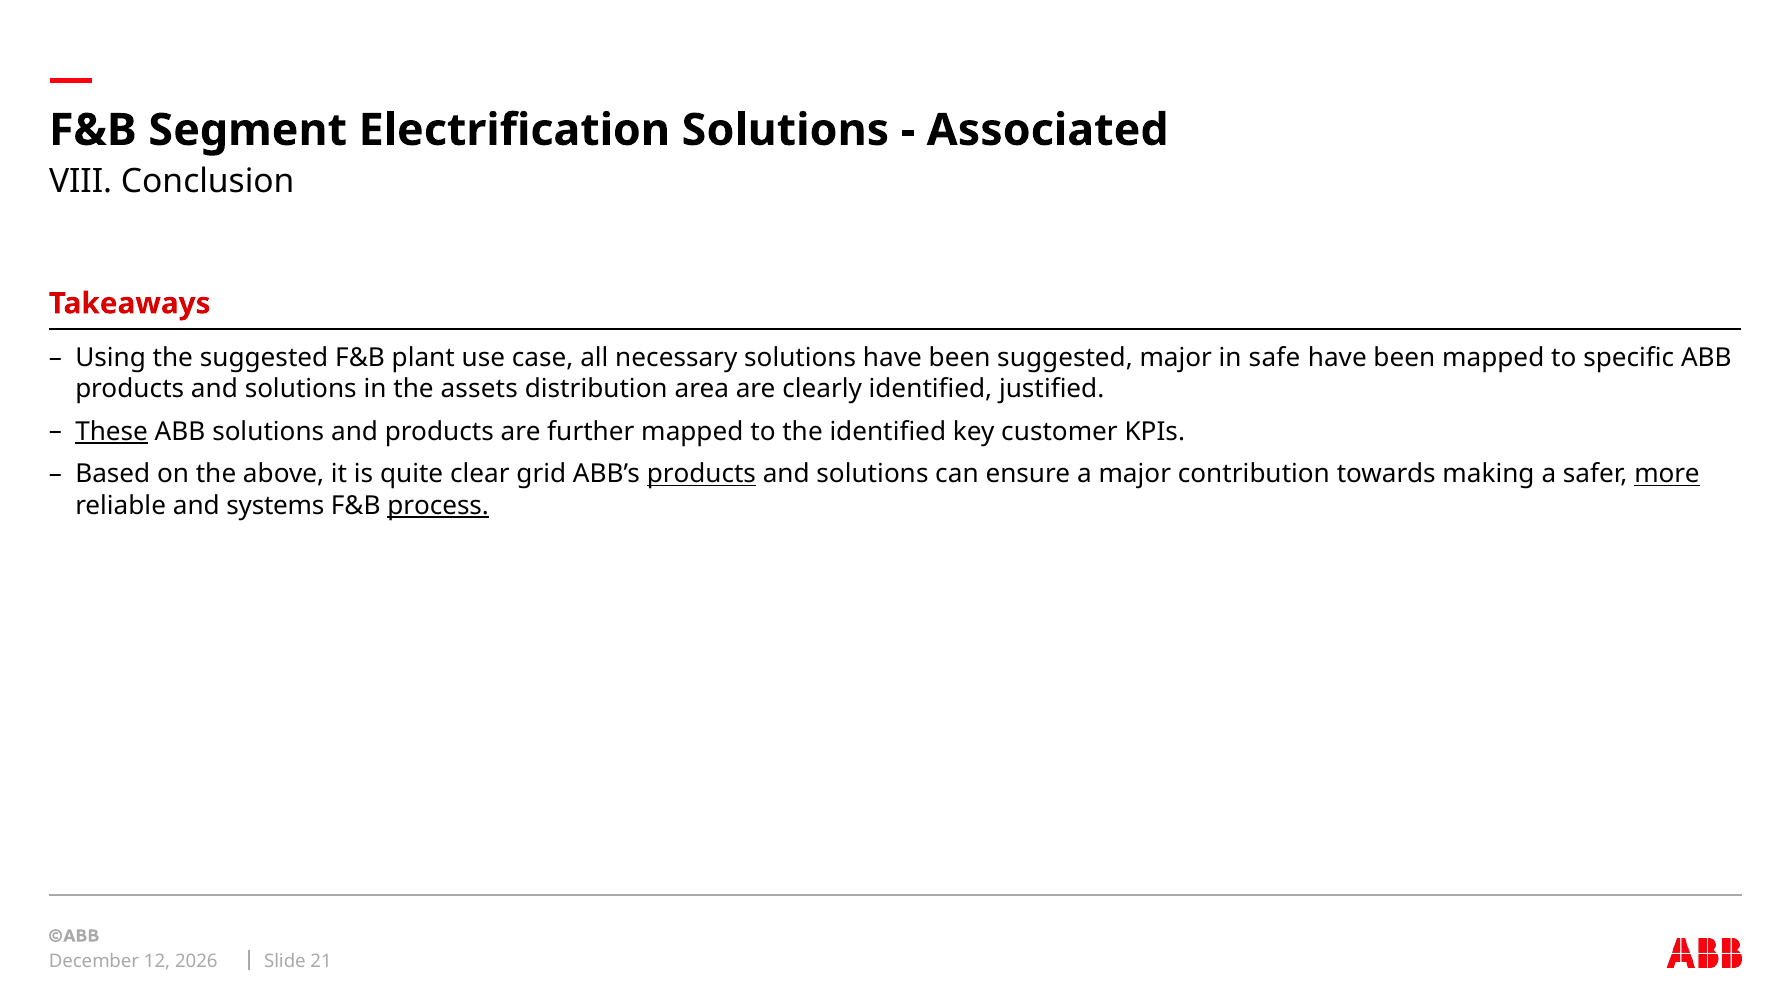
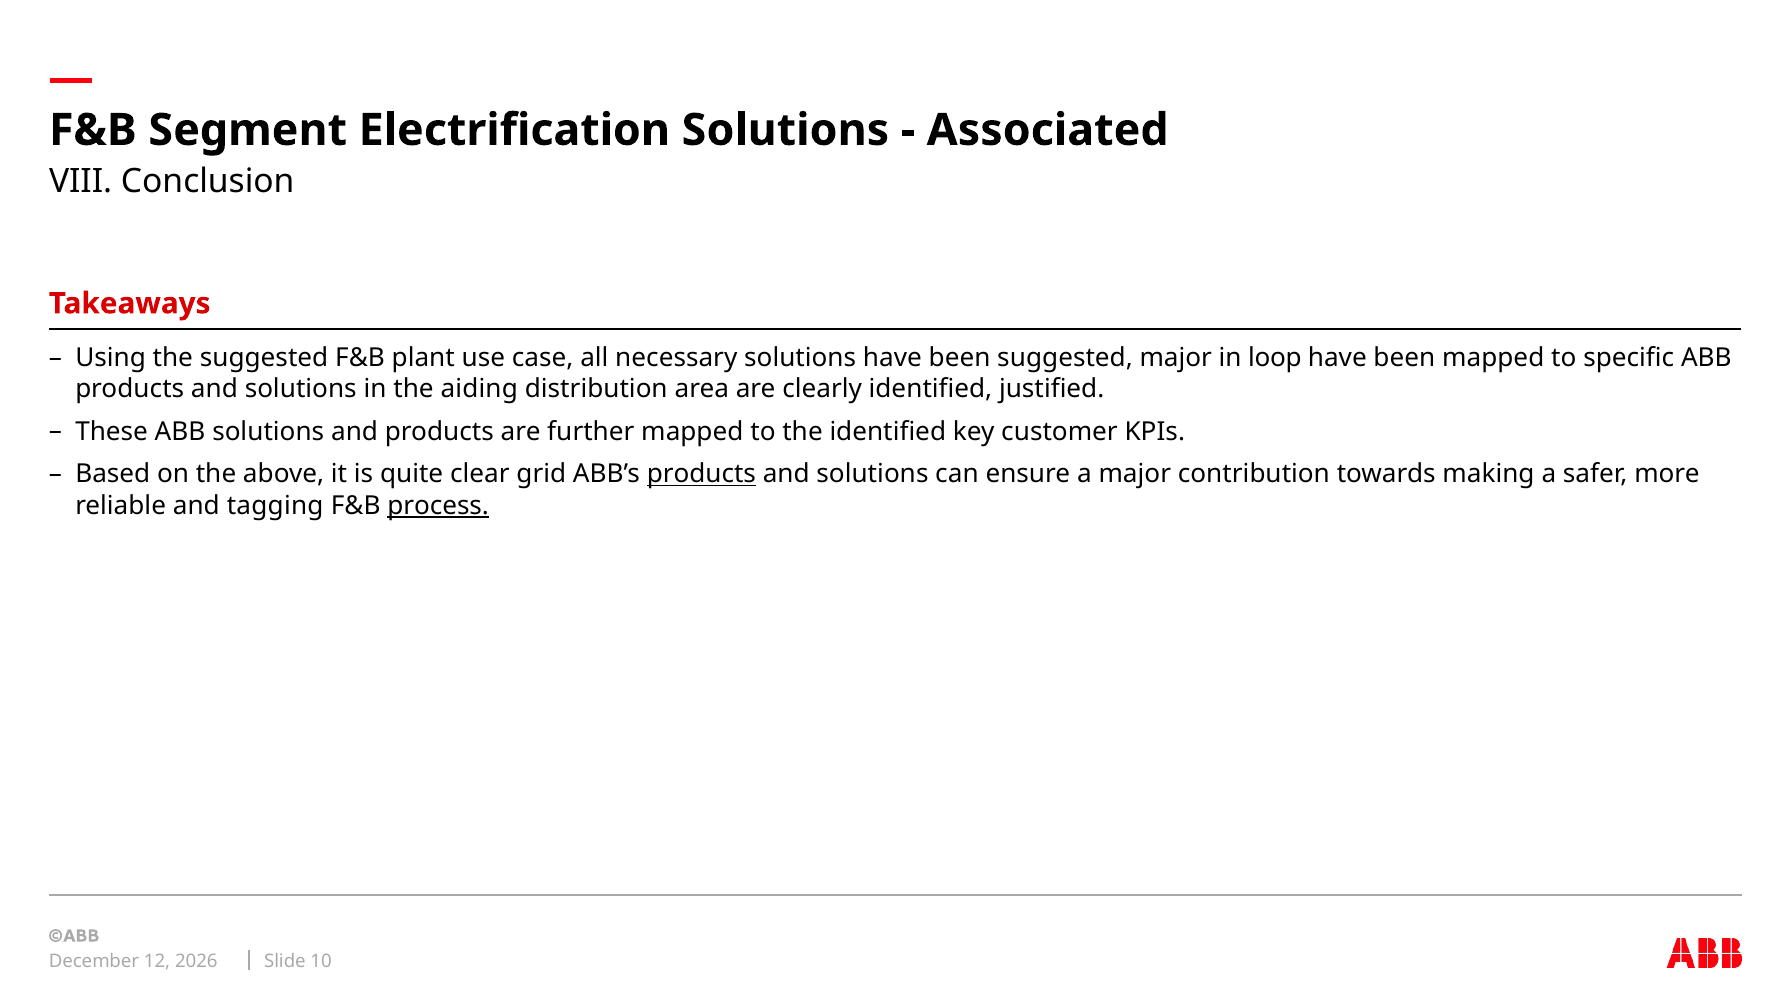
safe: safe -> loop
assets: assets -> aiding
These underline: present -> none
more underline: present -> none
systems: systems -> tagging
21: 21 -> 10
